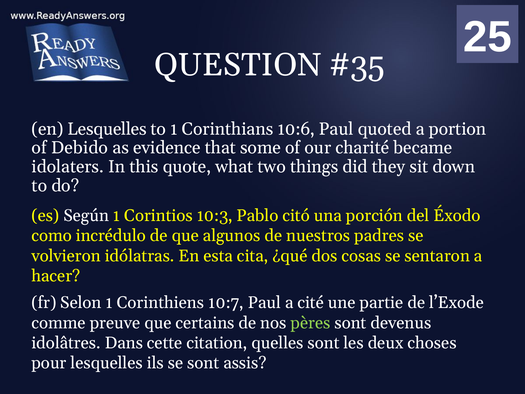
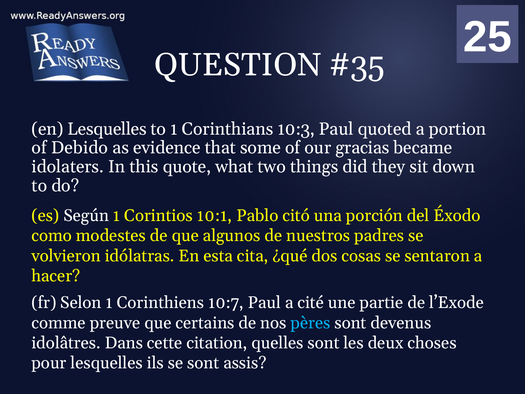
10:6: 10:6 -> 10:3
charité: charité -> gracias
10:3: 10:3 -> 10:1
incrédulo: incrédulo -> modestes
pères colour: light green -> light blue
